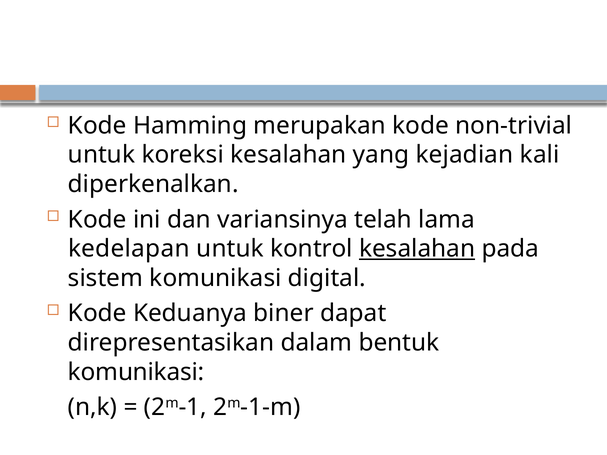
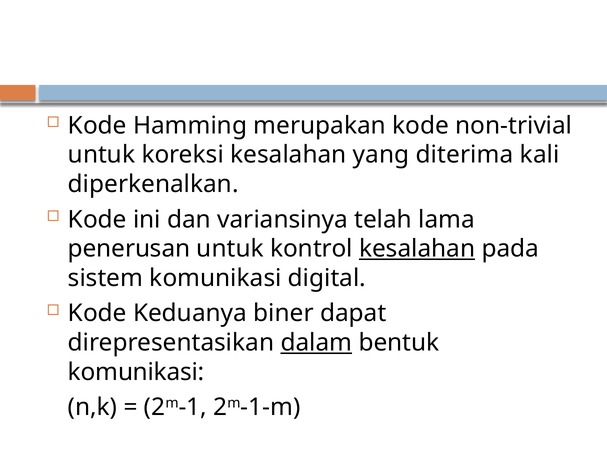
kejadian: kejadian -> diterima
kedelapan: kedelapan -> penerusan
dalam underline: none -> present
